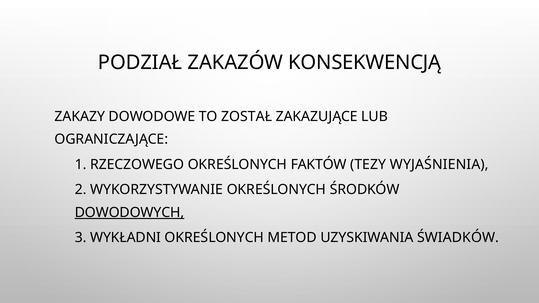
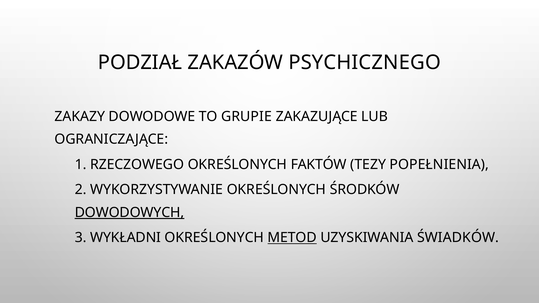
KONSEKWENCJĄ: KONSEKWENCJĄ -> PSYCHICZNEGO
ZOSTAŁ: ZOSTAŁ -> GRUPIE
WYJAŚNIENIA: WYJAŚNIENIA -> POPEŁNIENIA
METOD underline: none -> present
